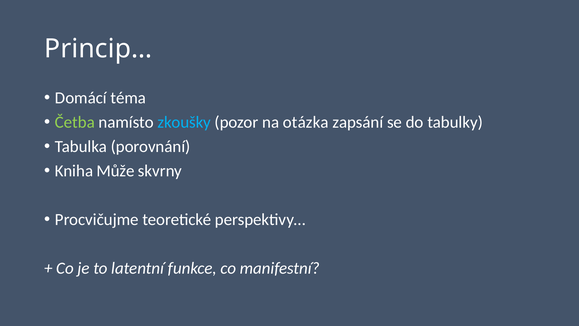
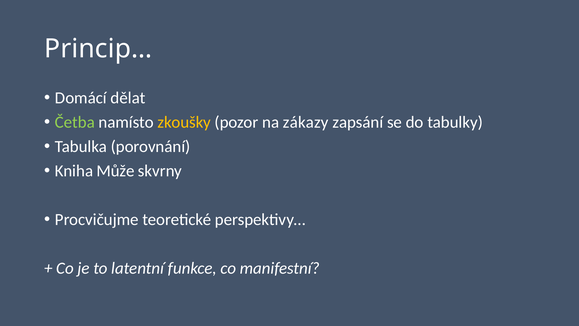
téma: téma -> dělat
zkoušky colour: light blue -> yellow
otázka: otázka -> zákazy
